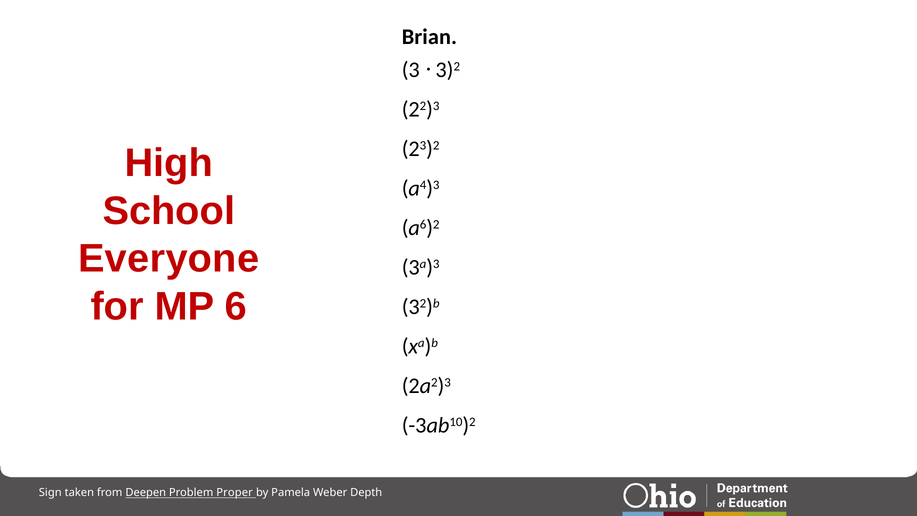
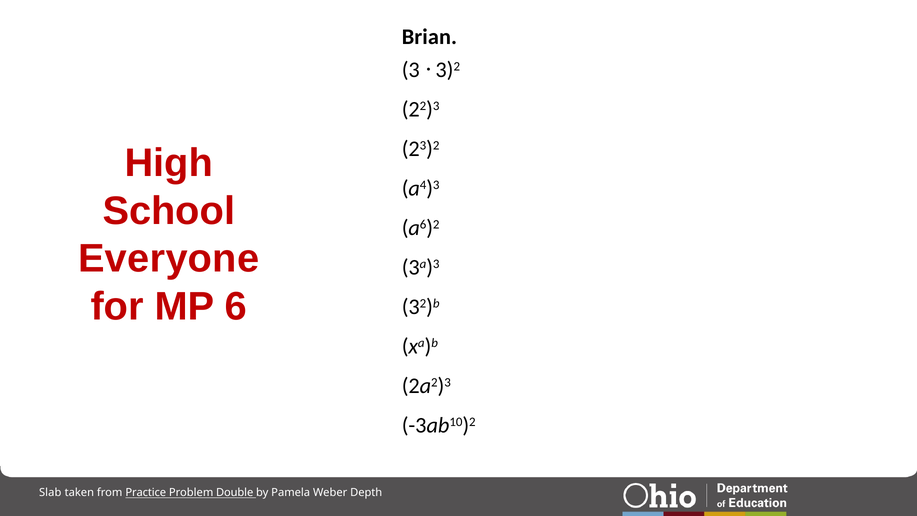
Sign: Sign -> Slab
Deepen: Deepen -> Practice
Proper: Proper -> Double
